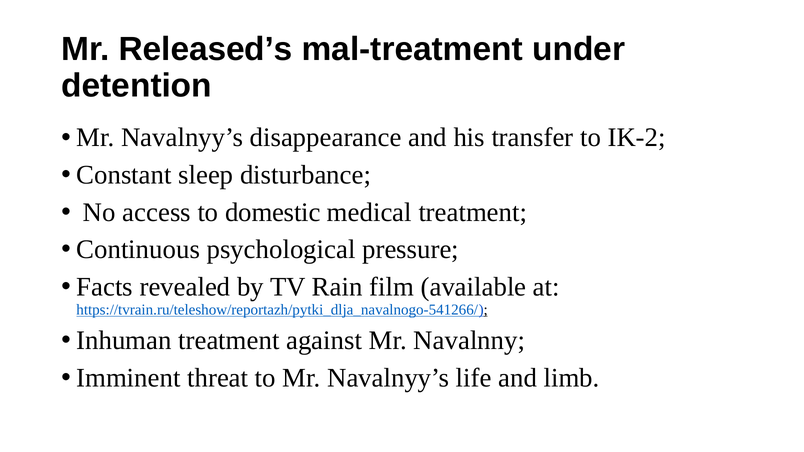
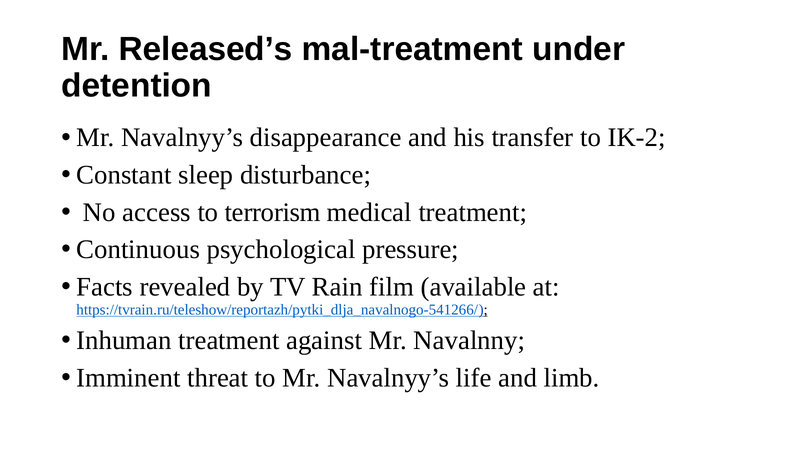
domestic: domestic -> terrorism
